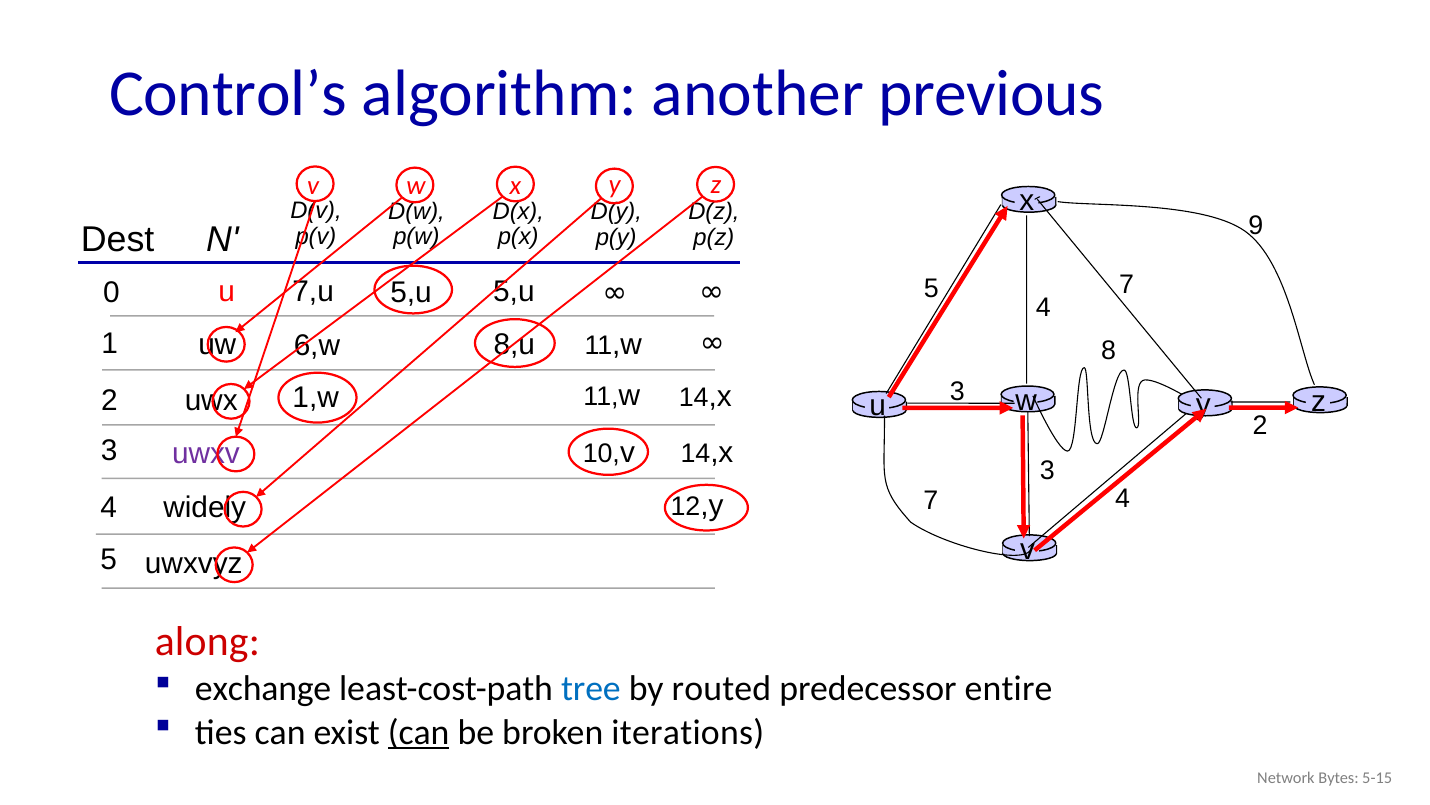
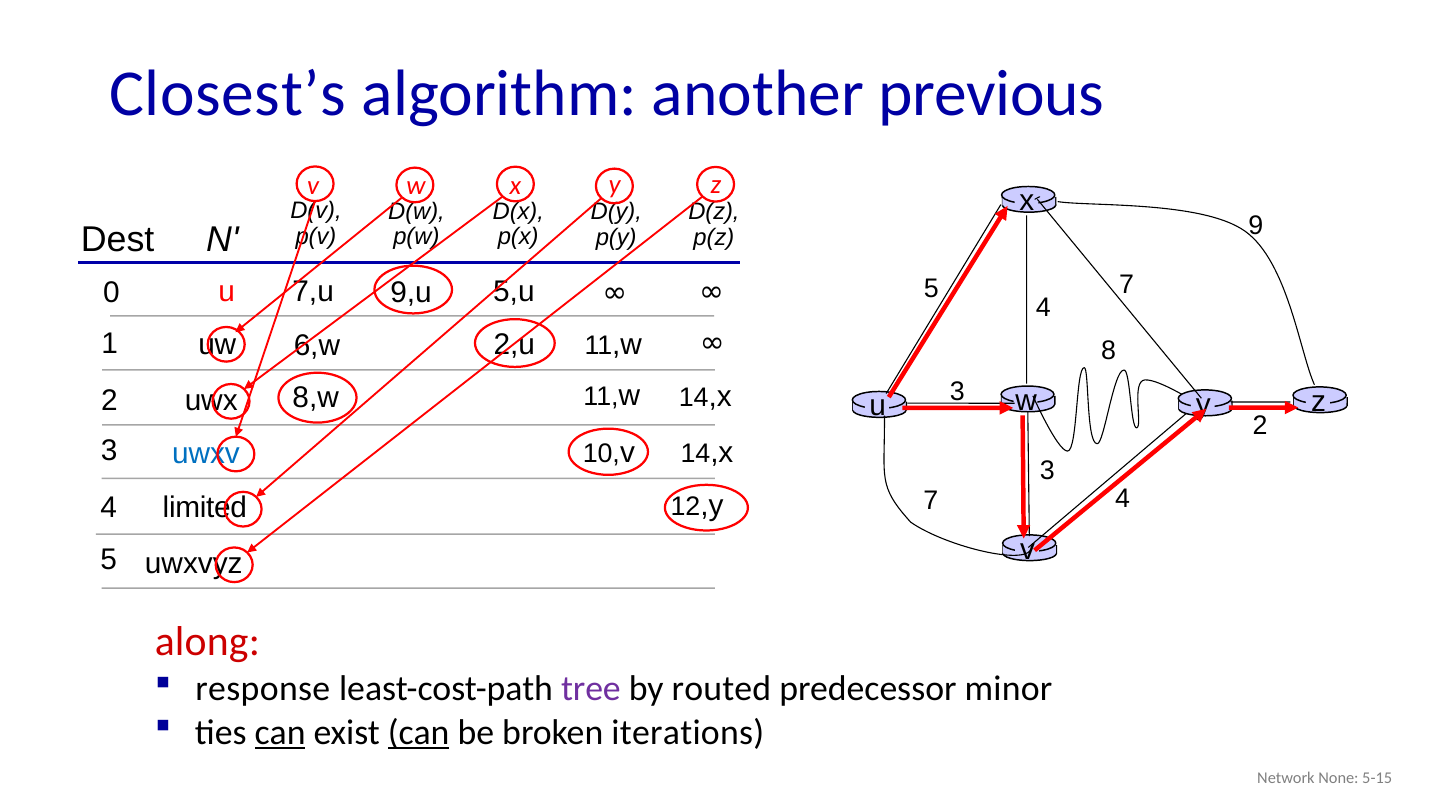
Control’s: Control’s -> Closest’s
7,u 5,u: 5,u -> 9,u
8,u: 8,u -> 2,u
1,w: 1,w -> 8,w
uwxv colour: purple -> blue
widely: widely -> limited
exchange: exchange -> response
tree colour: blue -> purple
entire: entire -> minor
can at (280, 732) underline: none -> present
Bytes: Bytes -> None
